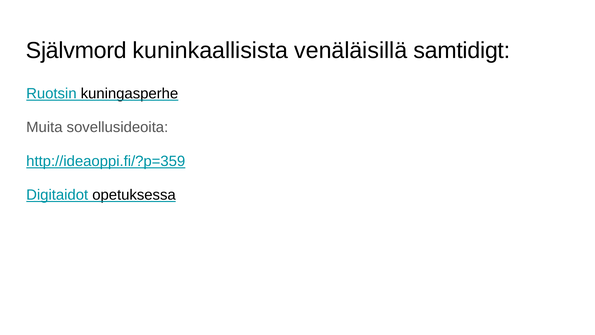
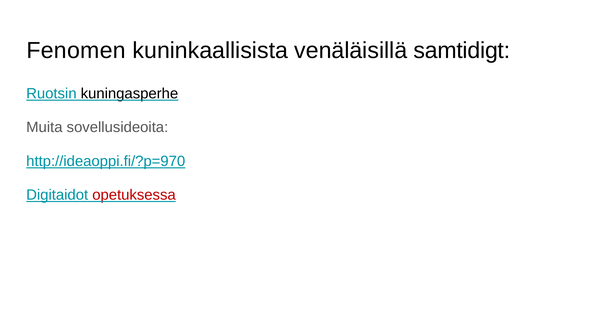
Självmord: Självmord -> Fenomen
http://ideaoppi.fi/?p=359: http://ideaoppi.fi/?p=359 -> http://ideaoppi.fi/?p=970
opetuksessa colour: black -> red
